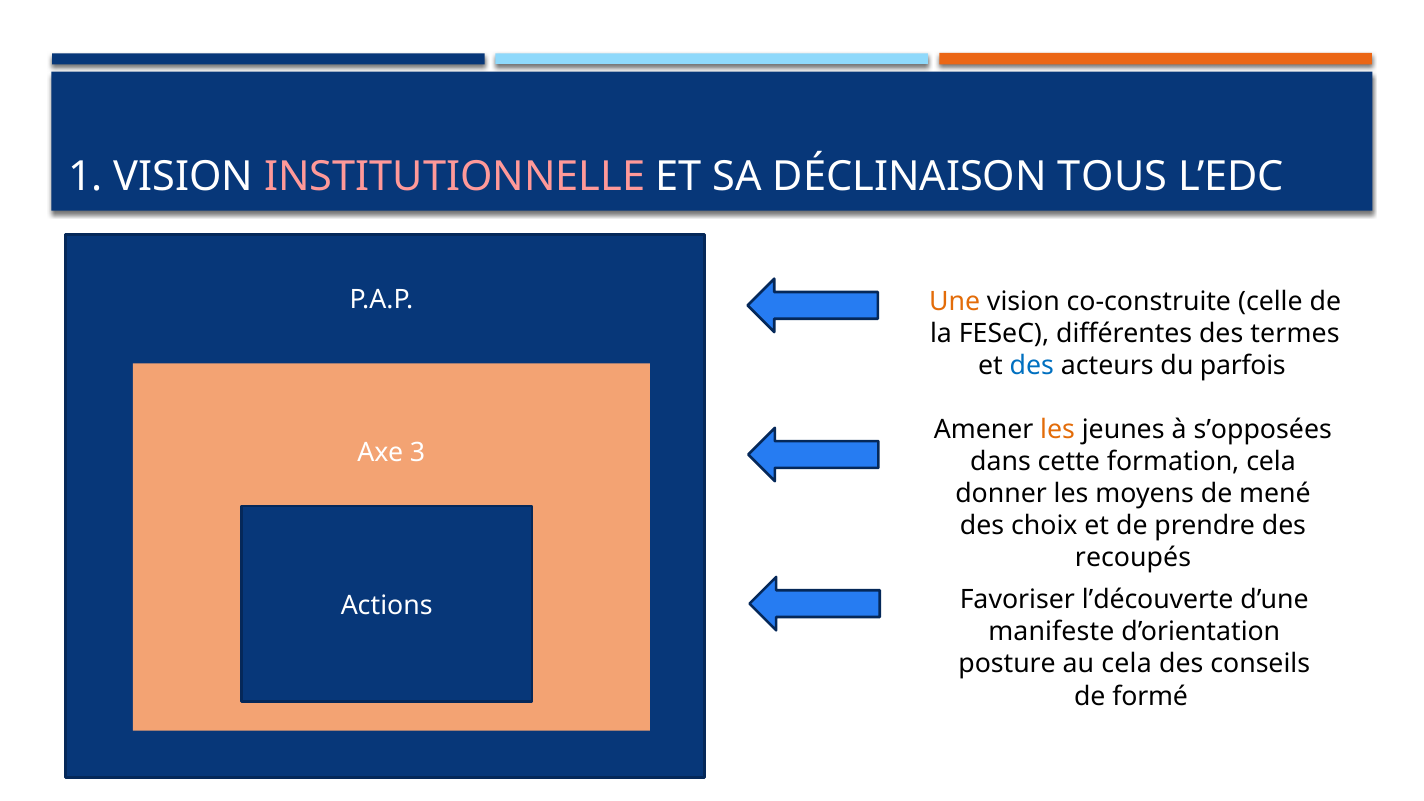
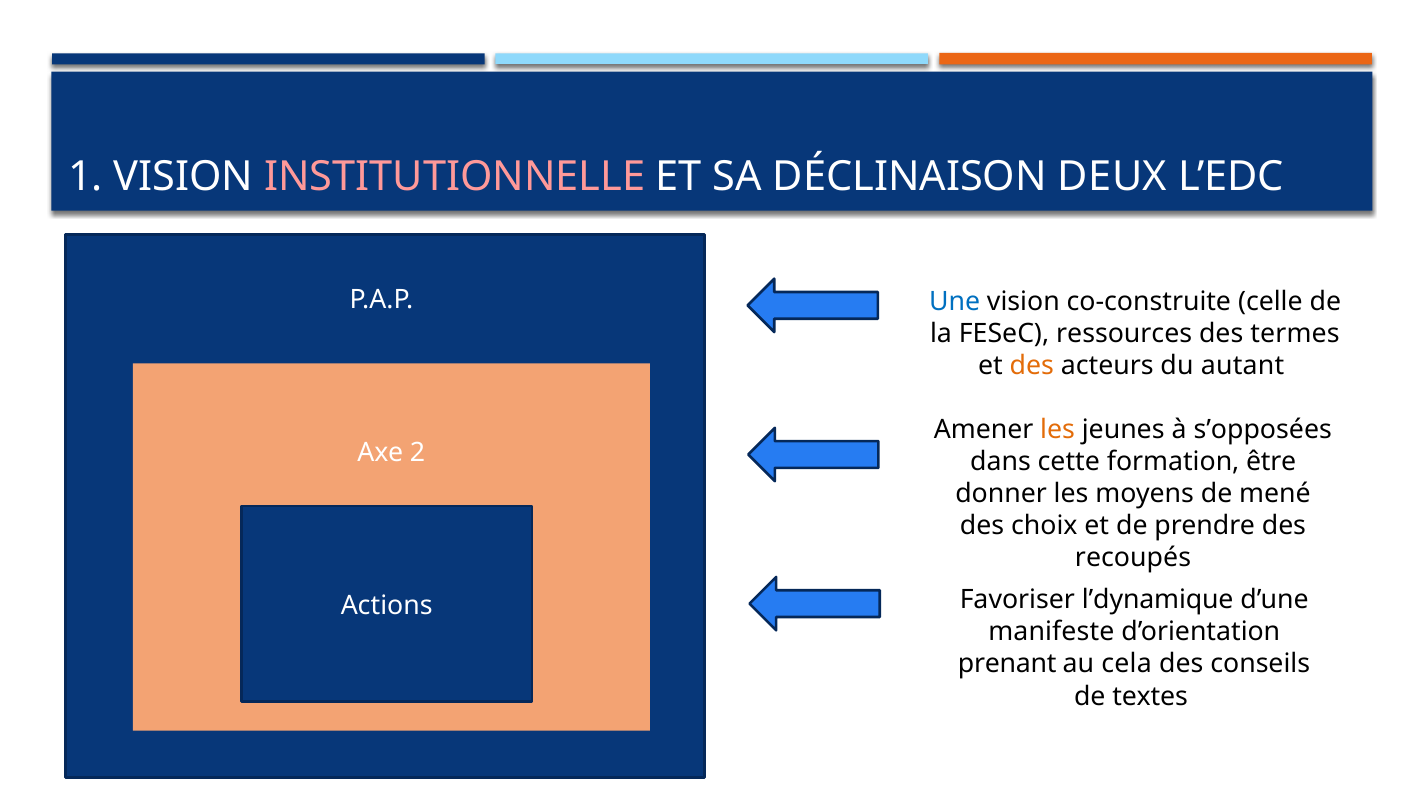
TOUS: TOUS -> DEUX
Une colour: orange -> blue
différentes: différentes -> ressources
des at (1032, 366) colour: blue -> orange
parfois: parfois -> autant
3: 3 -> 2
formation cela: cela -> être
l’découverte: l’découverte -> l’dynamique
posture: posture -> prenant
formé: formé -> textes
